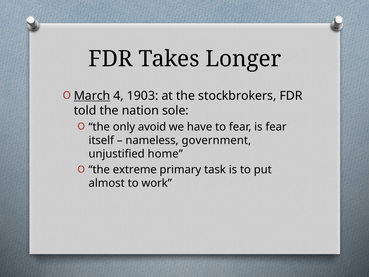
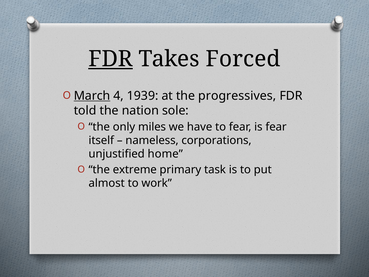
FDR at (111, 59) underline: none -> present
Longer: Longer -> Forced
1903: 1903 -> 1939
stockbrokers: stockbrokers -> progressives
avoid: avoid -> miles
government: government -> corporations
